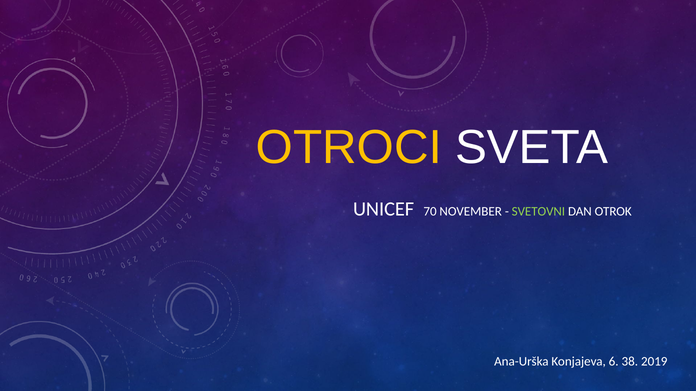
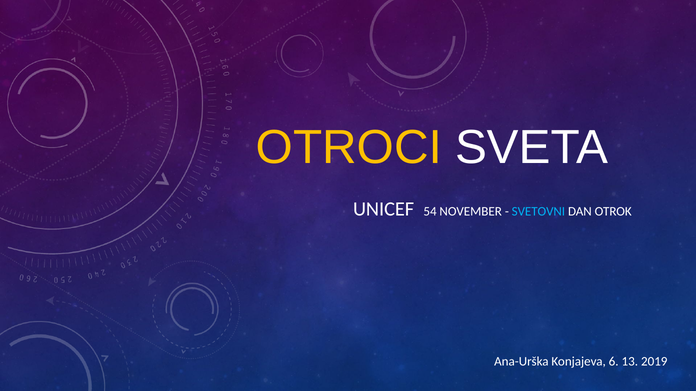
70: 70 -> 54
SVETOVNI colour: light green -> light blue
38: 38 -> 13
